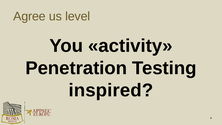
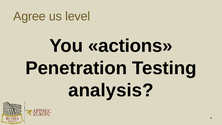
activity: activity -> actions
inspired: inspired -> analysis
